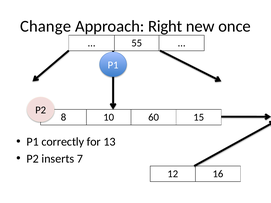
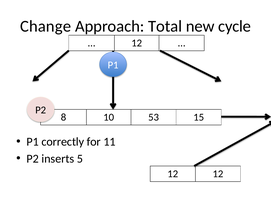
Right: Right -> Total
once: once -> cycle
55 at (137, 43): 55 -> 12
60: 60 -> 53
13: 13 -> 11
7: 7 -> 5
12 16: 16 -> 12
